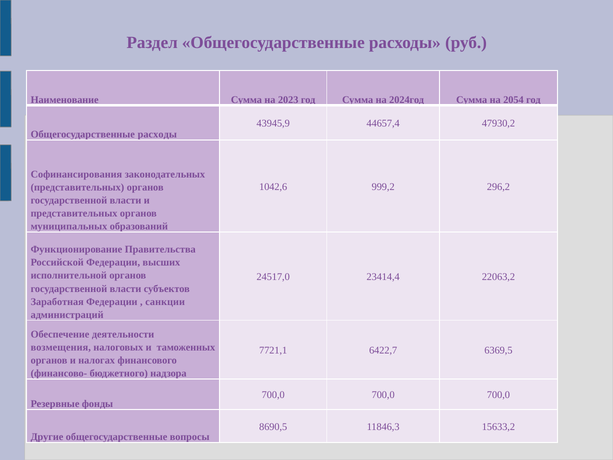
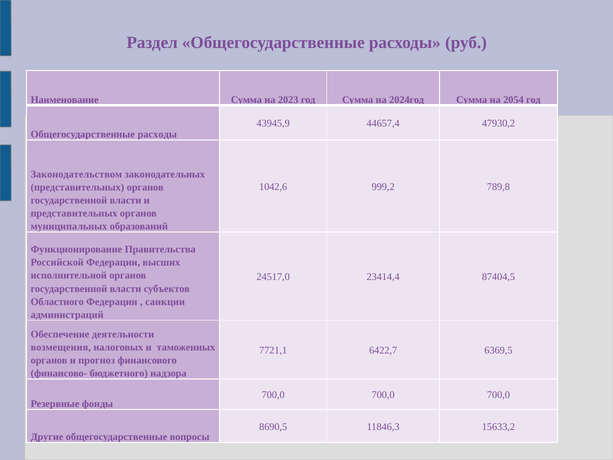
Софинансирования: Софинансирования -> Законодательством
296,2: 296,2 -> 789,8
22063,2: 22063,2 -> 87404,5
Заработная: Заработная -> Областного
налогах: налогах -> прогноз
